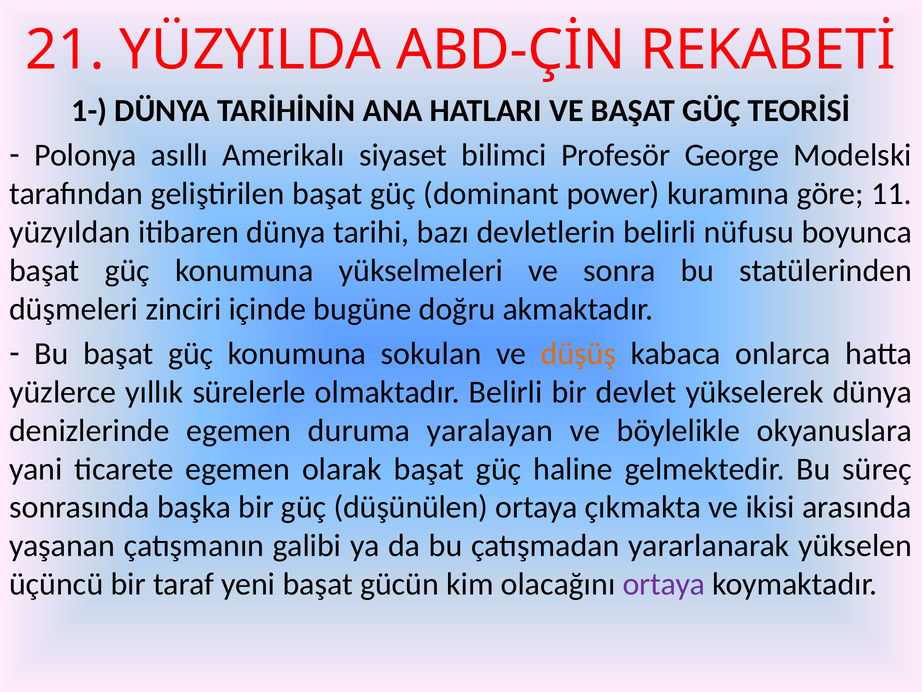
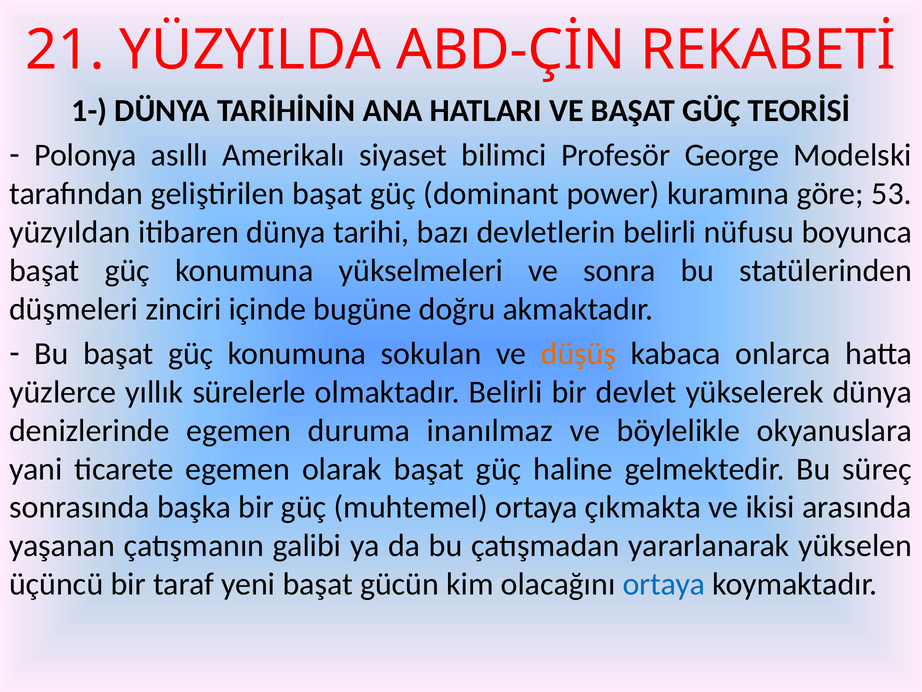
11: 11 -> 53
yaralayan: yaralayan -> inanılmaz
düşünülen: düşünülen -> muhtemel
ortaya at (664, 584) colour: purple -> blue
